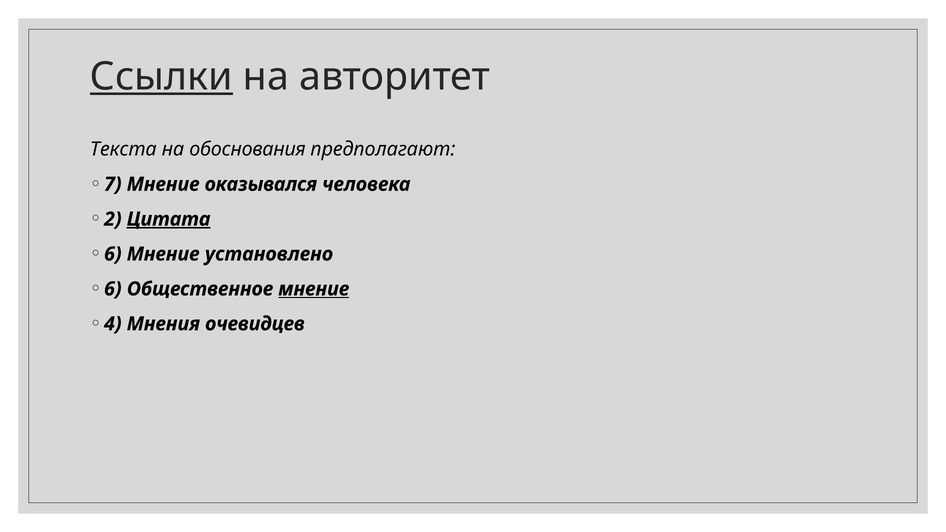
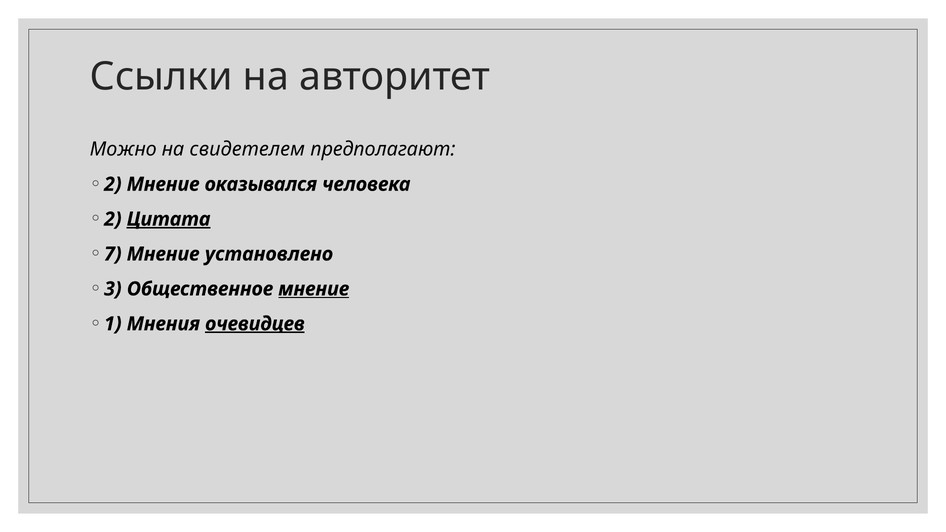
Ссылки underline: present -> none
Текста: Текста -> Можно
обоснования: обоснования -> свидетелем
7 at (113, 184): 7 -> 2
6 at (113, 254): 6 -> 7
6 at (113, 289): 6 -> 3
4: 4 -> 1
очевидцев underline: none -> present
